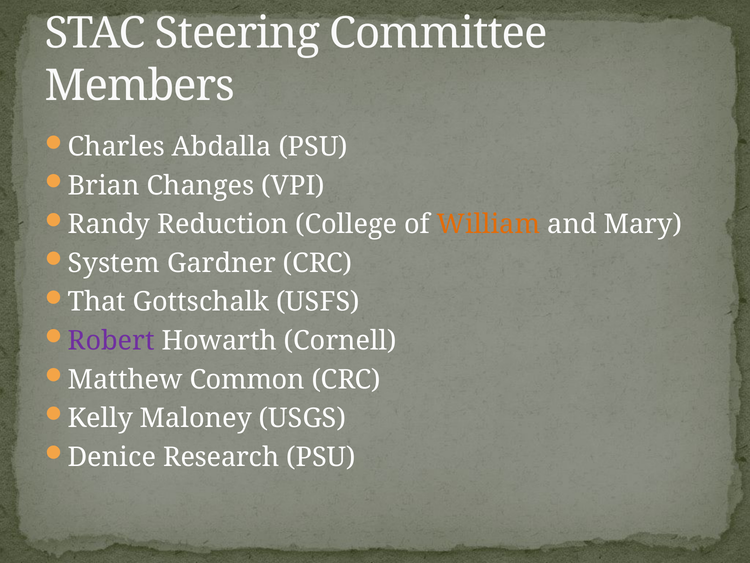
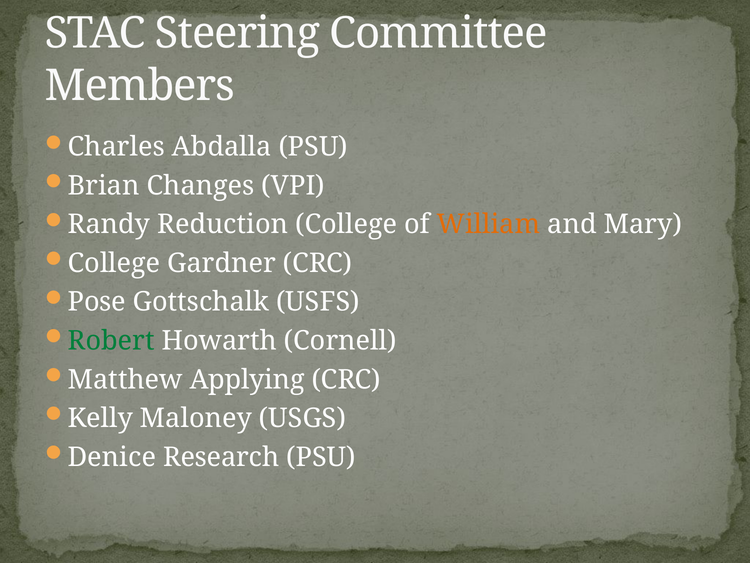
System at (114, 263): System -> College
That: That -> Pose
Robert colour: purple -> green
Common: Common -> Applying
